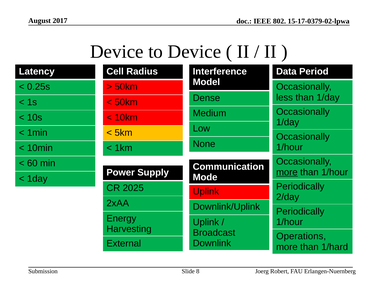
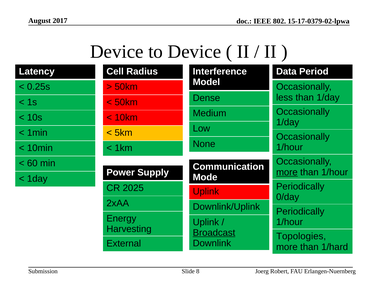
2/day: 2/day -> 0/day
Broadcast underline: none -> present
Operations: Operations -> Topologies
